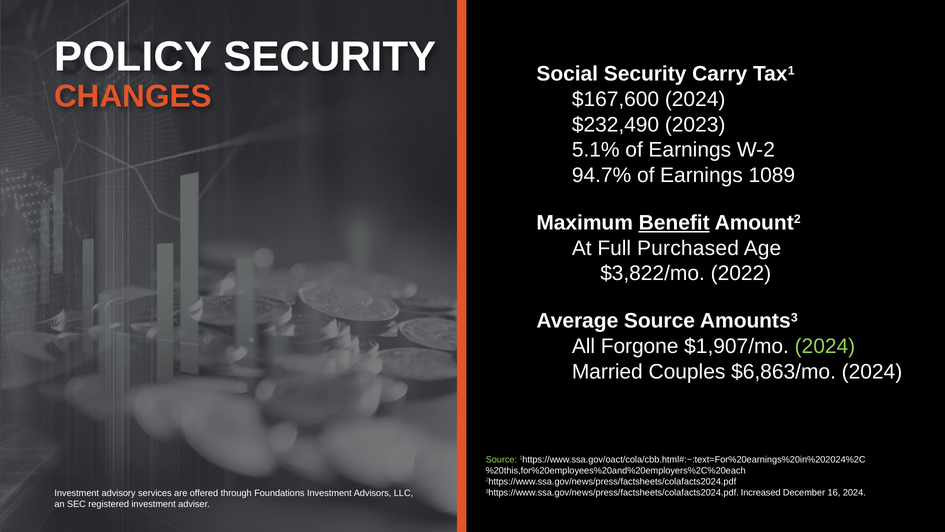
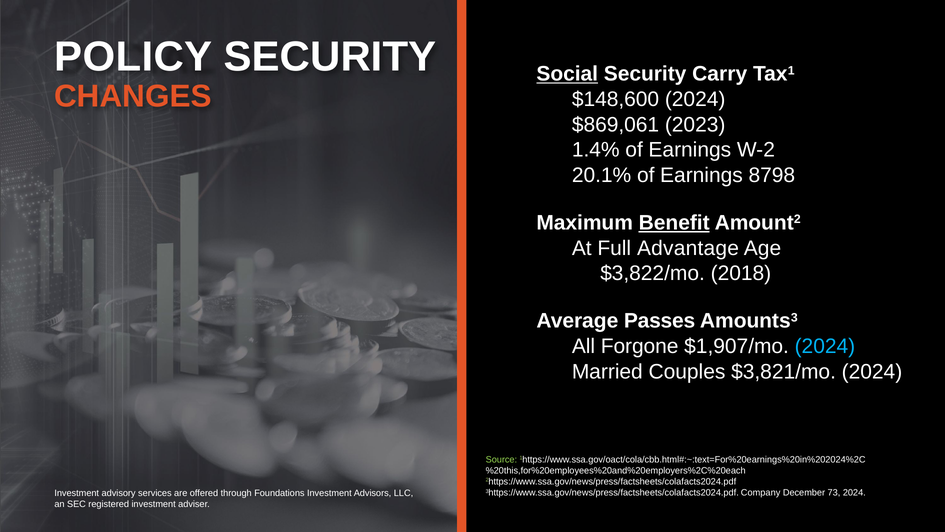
Social underline: none -> present
$167,600: $167,600 -> $148,600
$232,490: $232,490 -> $869,061
5.1%: 5.1% -> 1.4%
94.7%: 94.7% -> 20.1%
1089: 1089 -> 8798
Purchased: Purchased -> Advantage
2022: 2022 -> 2018
Average Source: Source -> Passes
2024 at (825, 346) colour: light green -> light blue
$6,863/mo: $6,863/mo -> $3,821/mo
Increased: Increased -> Company
16: 16 -> 73
